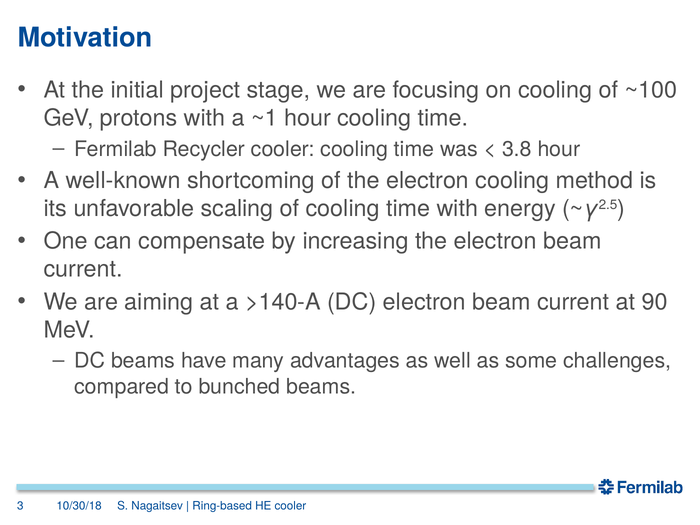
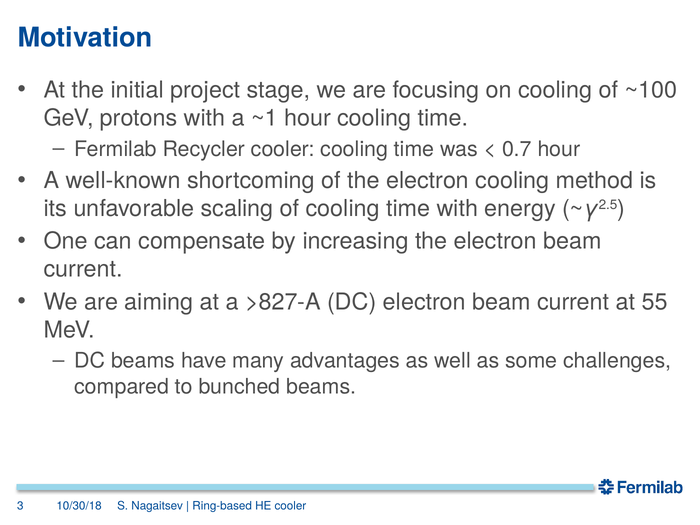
3.8: 3.8 -> 0.7
>140-A: >140-A -> >827-A
90: 90 -> 55
